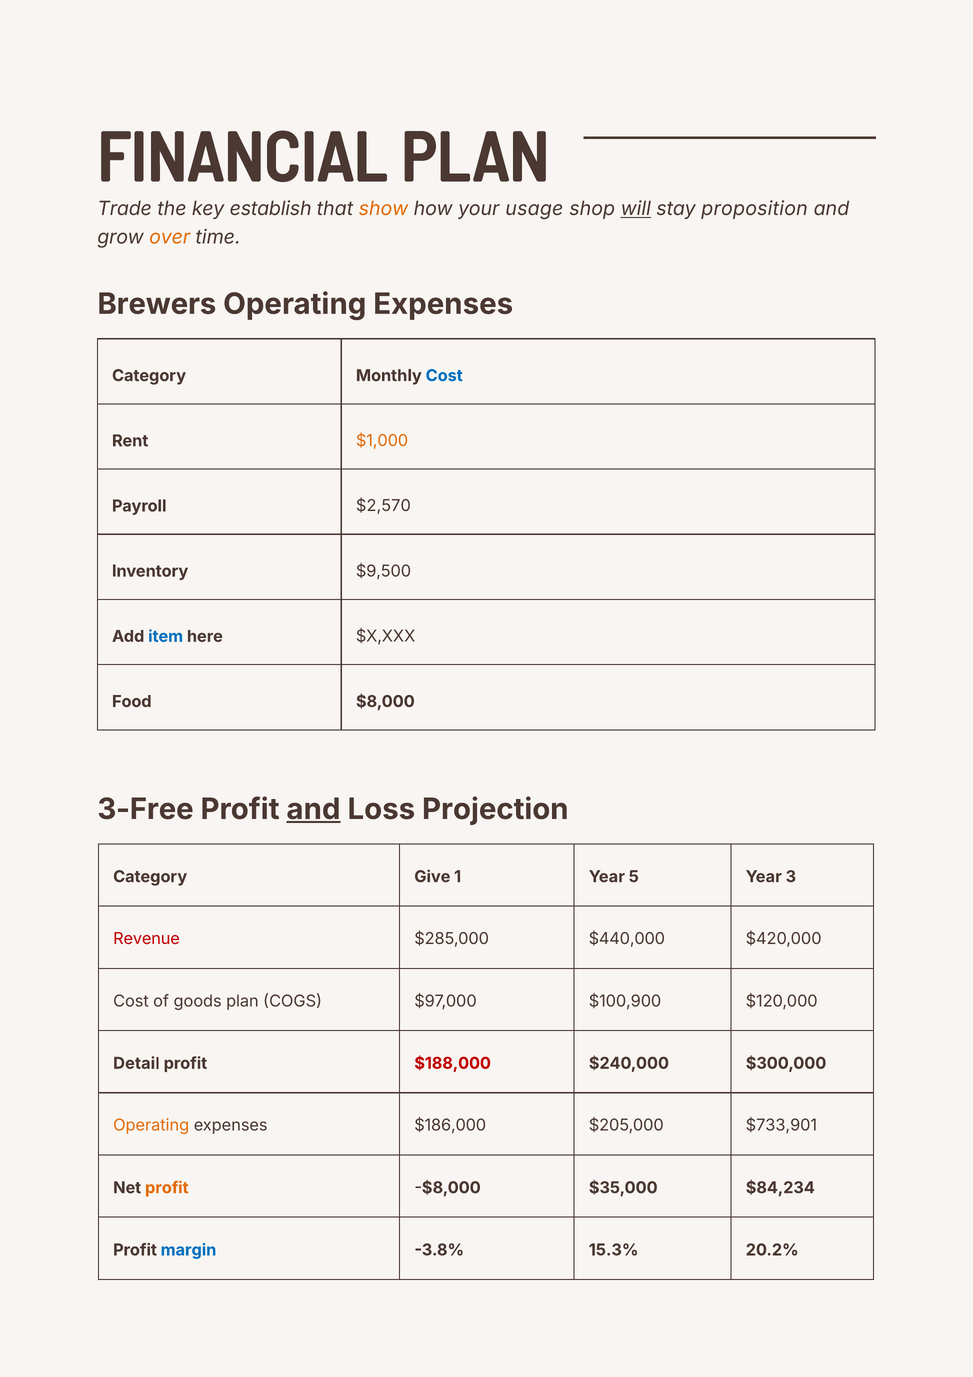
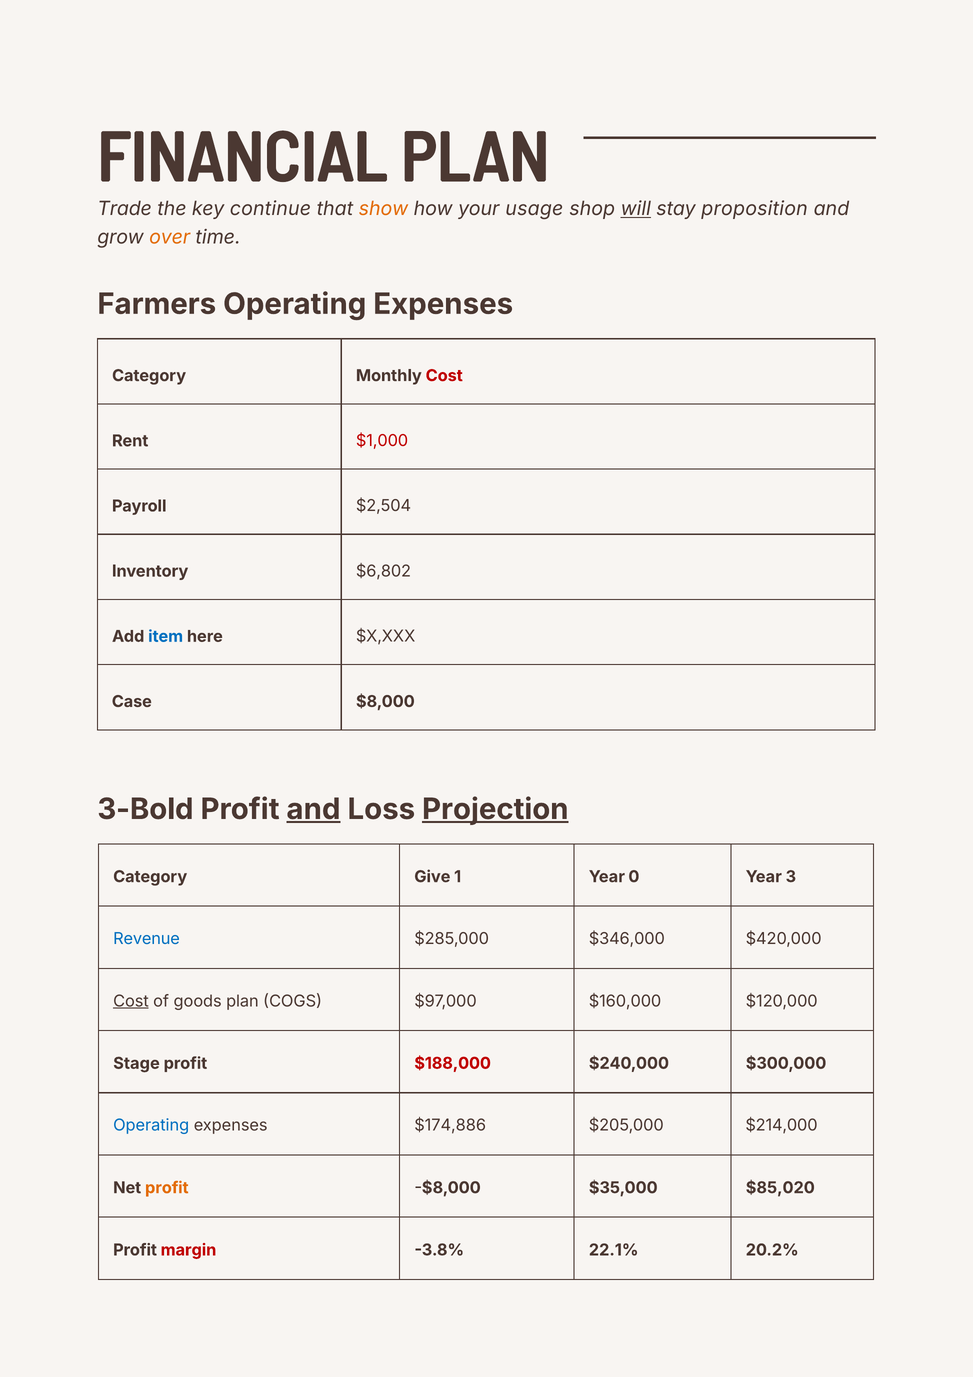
establish: establish -> continue
Brewers: Brewers -> Farmers
Cost at (444, 376) colour: blue -> red
$1,000 colour: orange -> red
$2,570: $2,570 -> $2,504
$9,500: $9,500 -> $6,802
Food: Food -> Case
3-Free: 3-Free -> 3-Bold
Projection underline: none -> present
5: 5 -> 0
Revenue colour: red -> blue
$440,000: $440,000 -> $346,000
Cost at (131, 1001) underline: none -> present
$100,900: $100,900 -> $160,000
Detail: Detail -> Stage
Operating at (151, 1126) colour: orange -> blue
$186,000: $186,000 -> $174,886
$733,901: $733,901 -> $214,000
$84,234: $84,234 -> $85,020
margin colour: blue -> red
15.3%: 15.3% -> 22.1%
